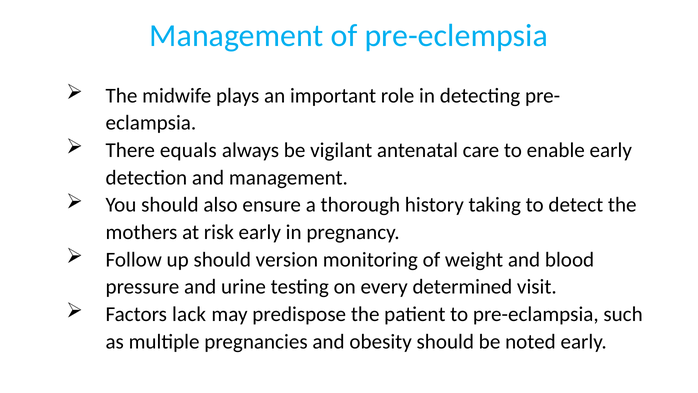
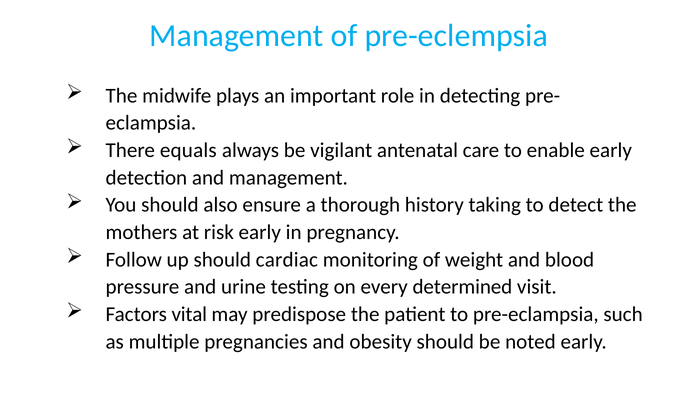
version: version -> cardiac
lack: lack -> vital
